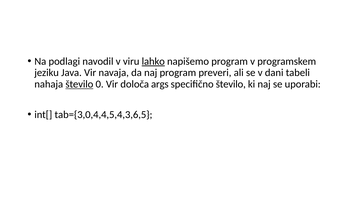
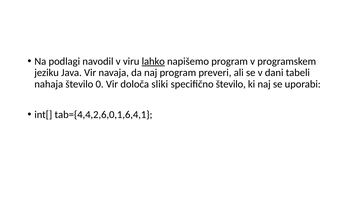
število at (79, 84) underline: present -> none
args: args -> sliki
tab={3,0,4,4,5,4,3,6,5: tab={3,0,4,4,5,4,3,6,5 -> tab={4,4,2,6,0,1,6,4,1
